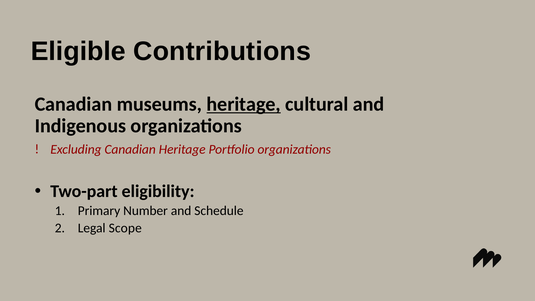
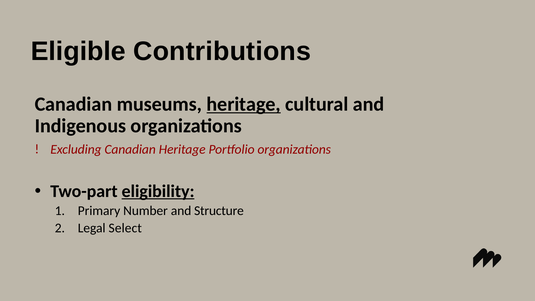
eligibility underline: none -> present
Schedule: Schedule -> Structure
Scope: Scope -> Select
